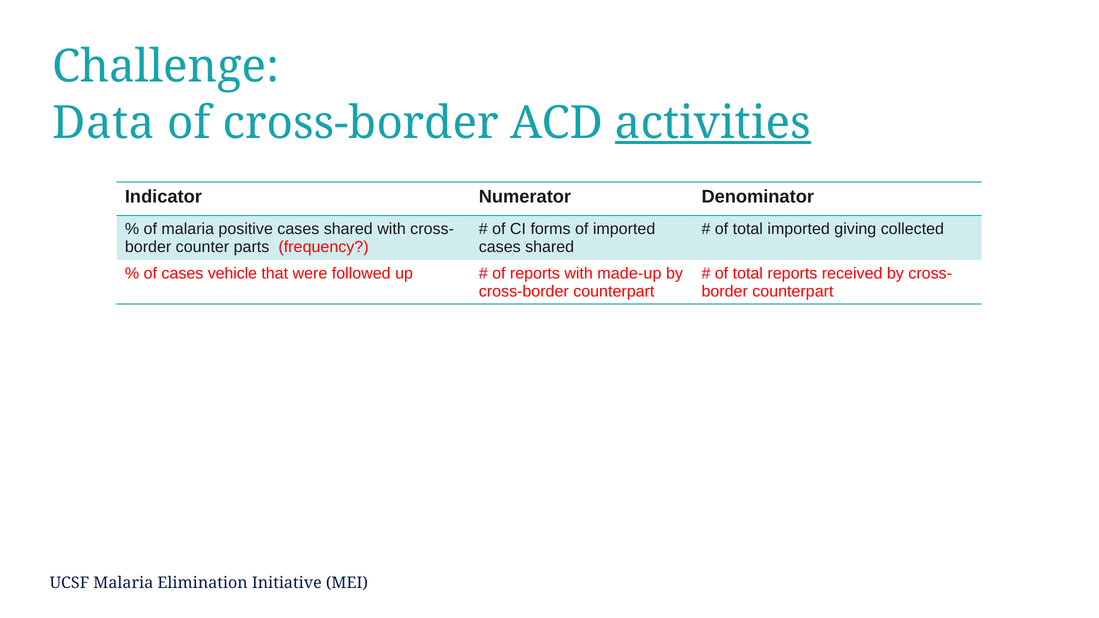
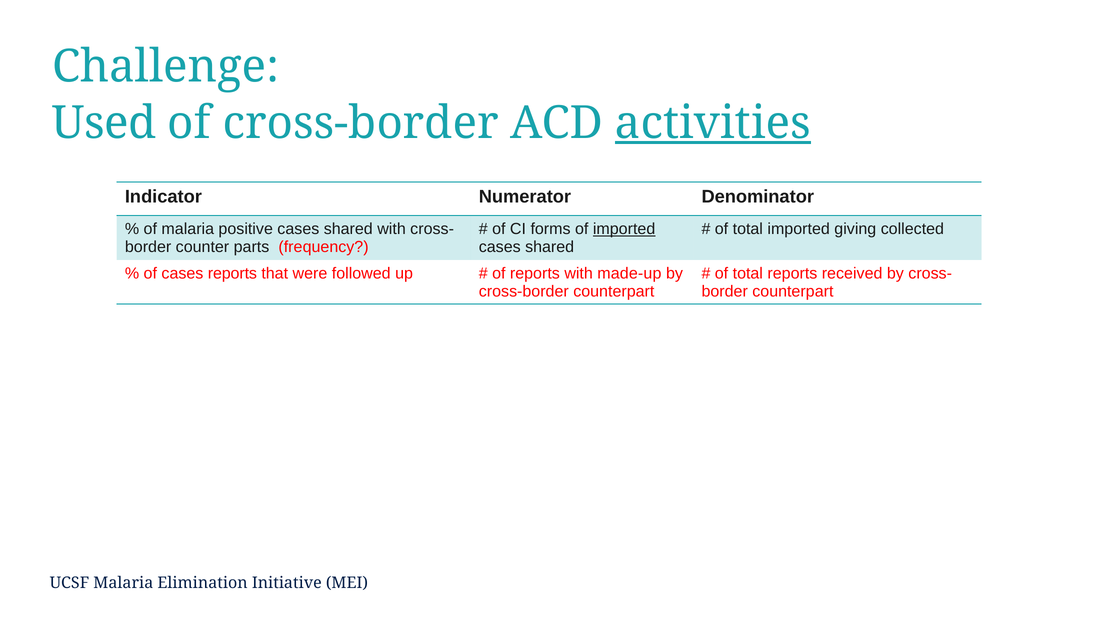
Data: Data -> Used
imported at (624, 229) underline: none -> present
cases vehicle: vehicle -> reports
